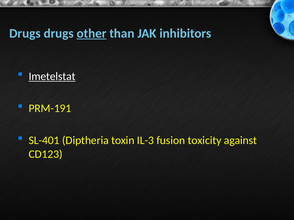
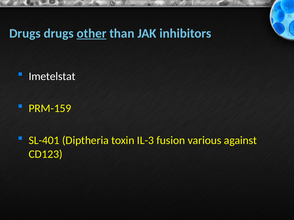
Imetelstat underline: present -> none
PRM-191: PRM-191 -> PRM-159
toxicity: toxicity -> various
